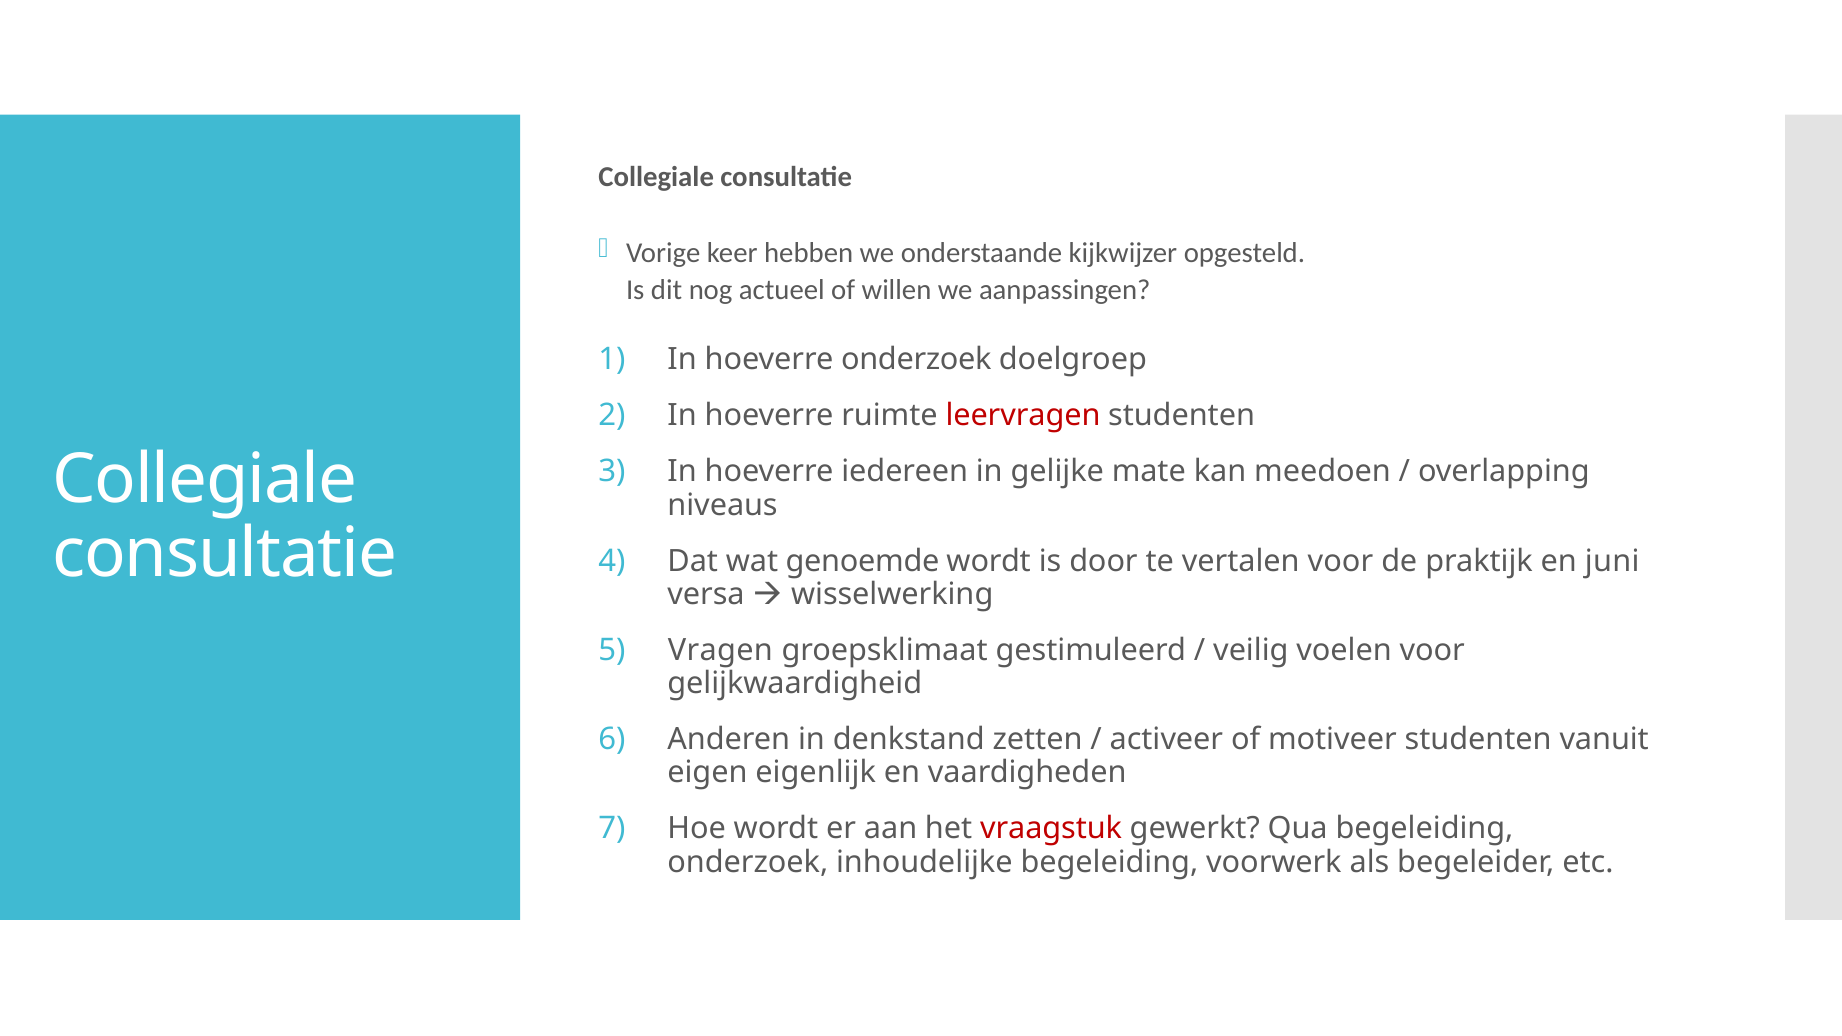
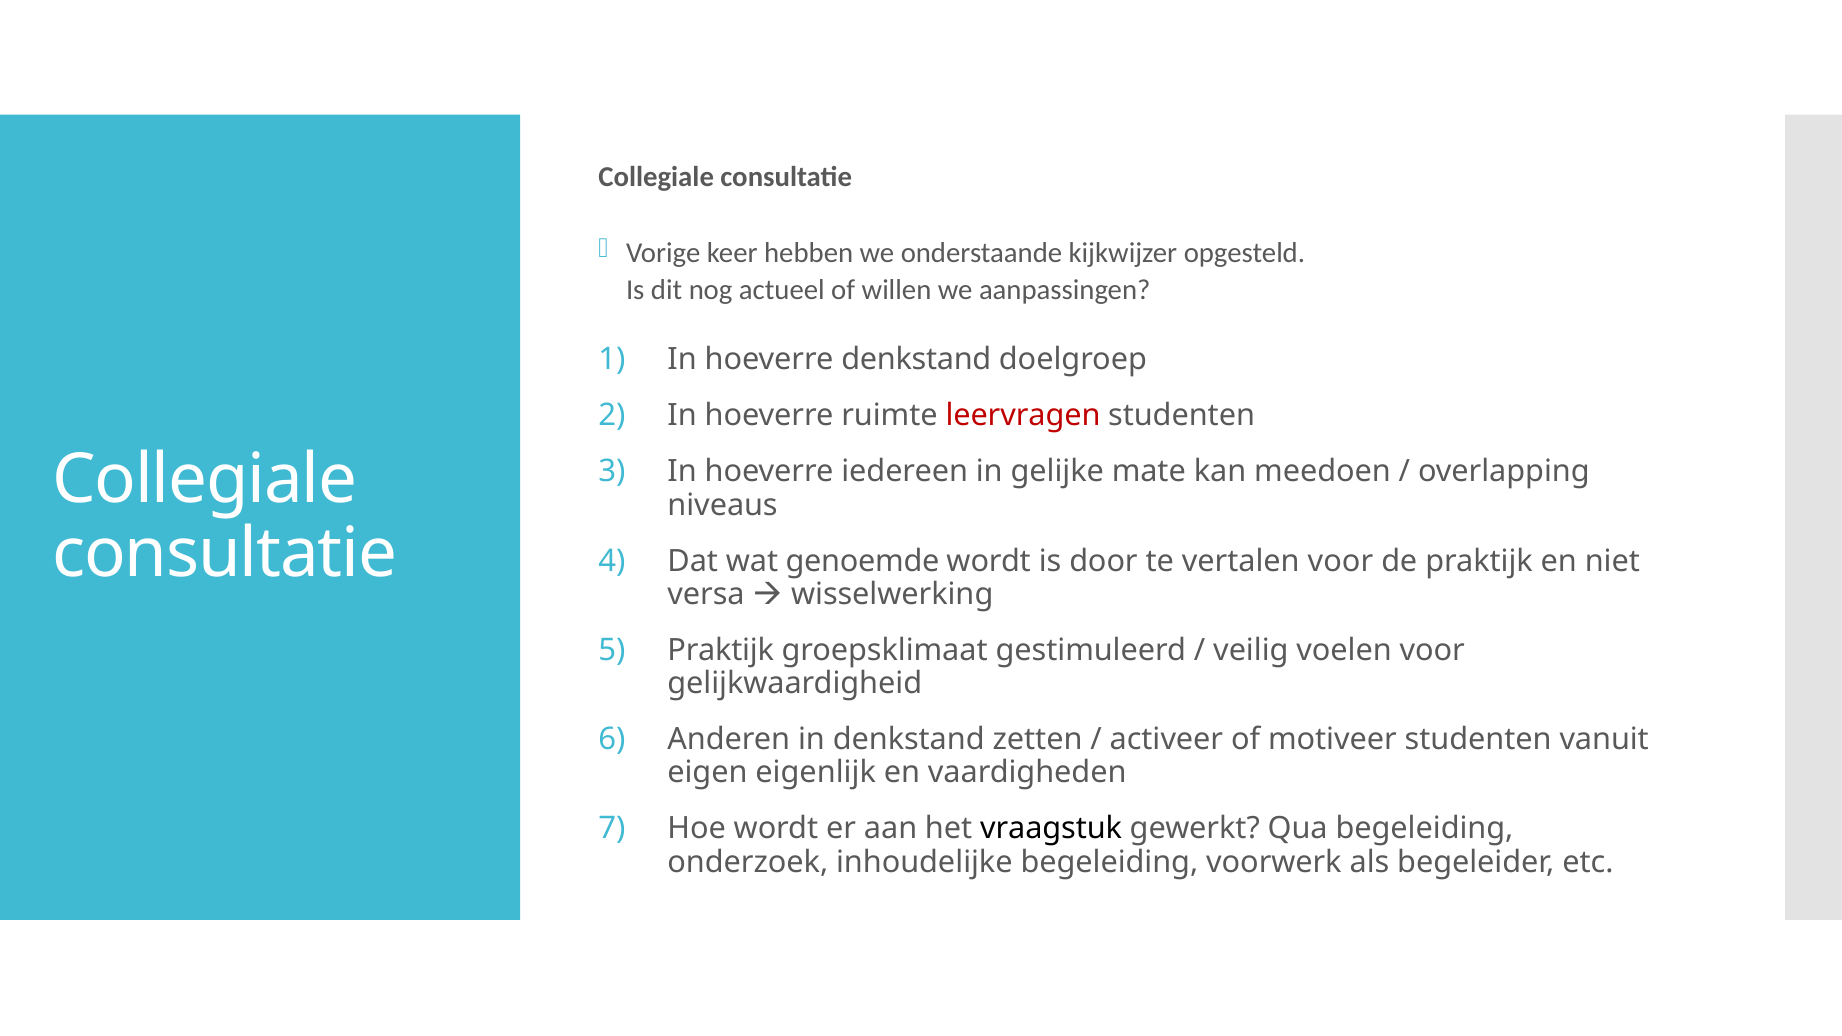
hoeverre onderzoek: onderzoek -> denkstand
juni: juni -> niet
Vragen at (720, 650): Vragen -> Praktijk
vraagstuk colour: red -> black
